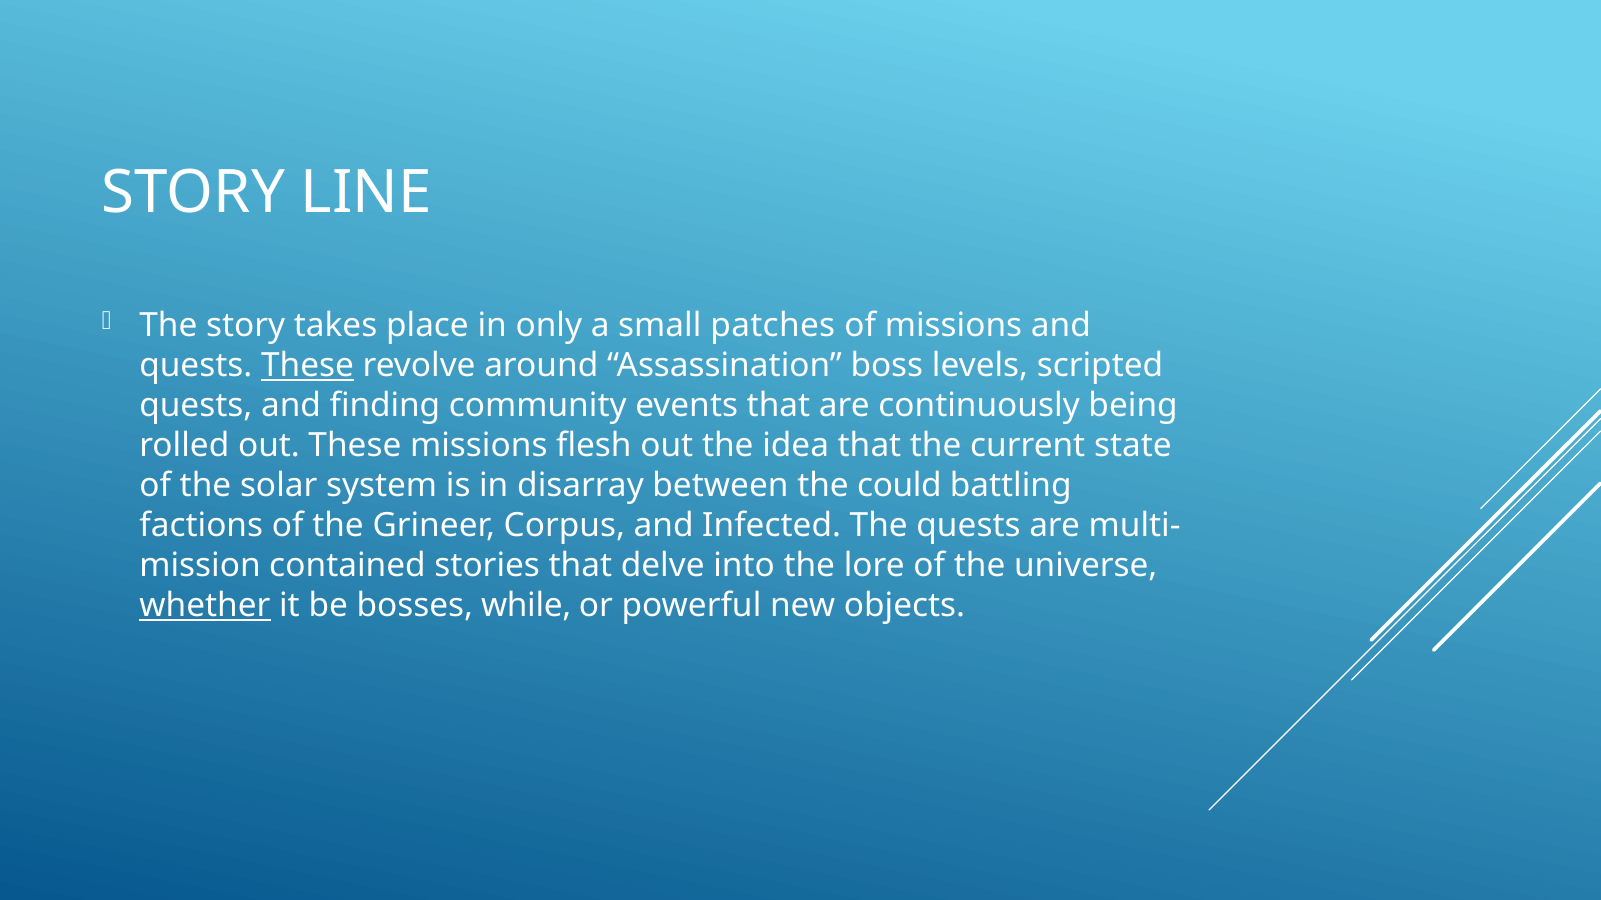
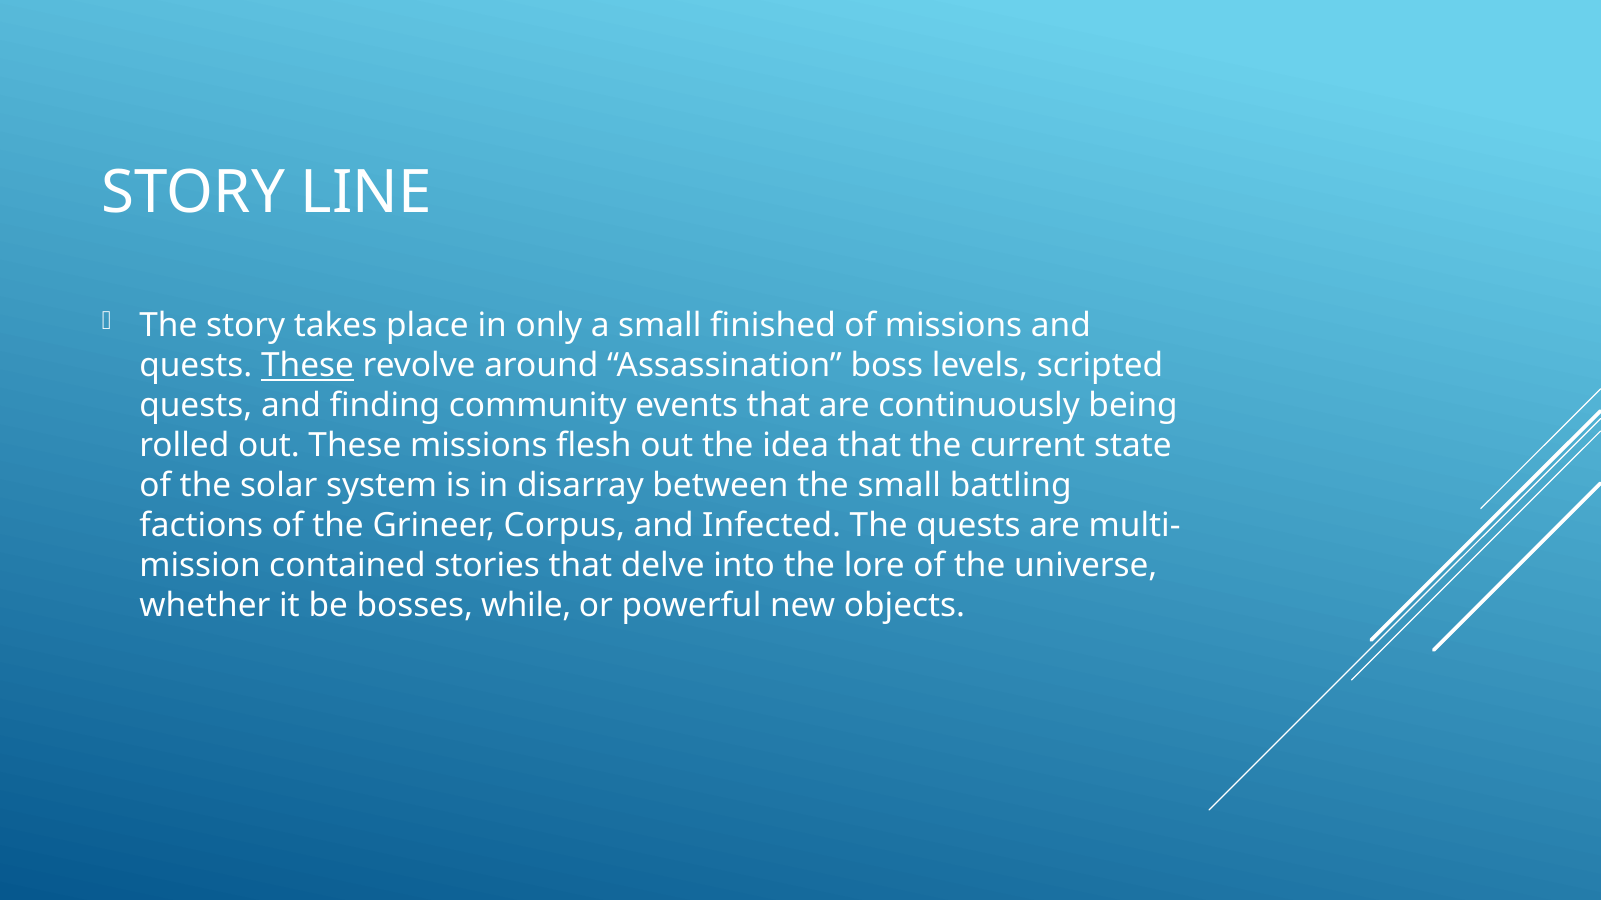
patches: patches -> finished
the could: could -> small
whether underline: present -> none
